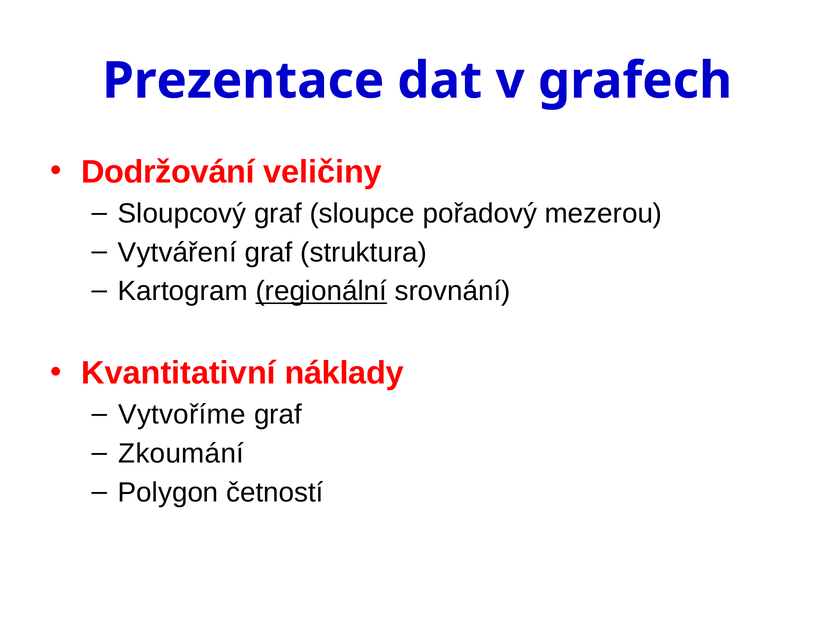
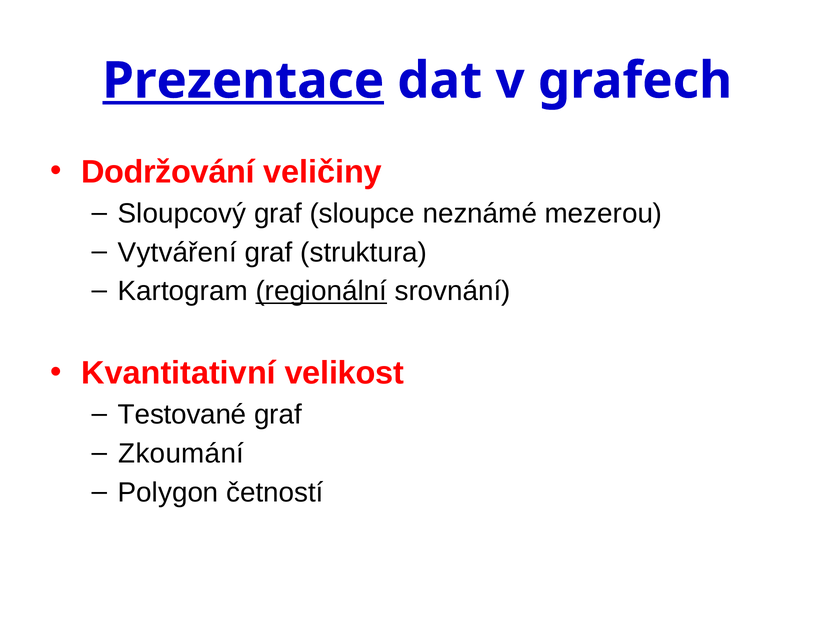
Prezentace underline: none -> present
pořadový: pořadový -> neznámé
náklady: náklady -> velikost
Vytvoříme: Vytvoříme -> Testované
